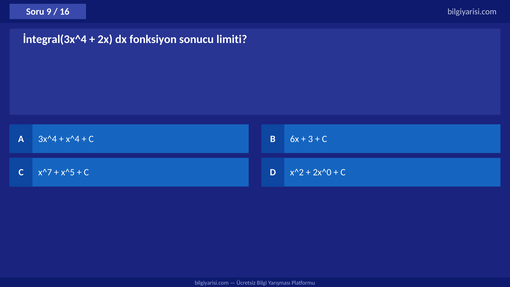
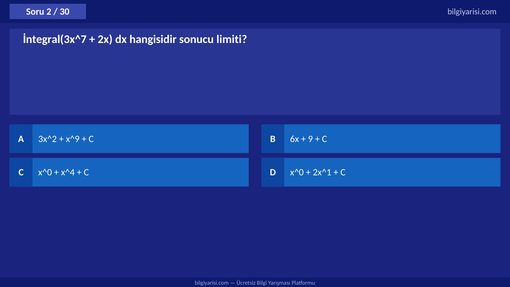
9: 9 -> 2
16: 16 -> 30
İntegral(3x^4: İntegral(3x^4 -> İntegral(3x^7
fonksiyon: fonksiyon -> hangisidir
3x^4: 3x^4 -> 3x^2
x^4: x^4 -> x^9
3: 3 -> 9
C x^7: x^7 -> x^0
x^5: x^5 -> x^4
D x^2: x^2 -> x^0
2x^0: 2x^0 -> 2x^1
